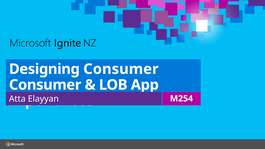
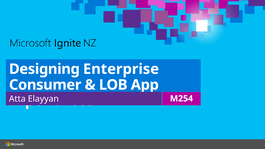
Designing Consumer: Consumer -> Enterprise
